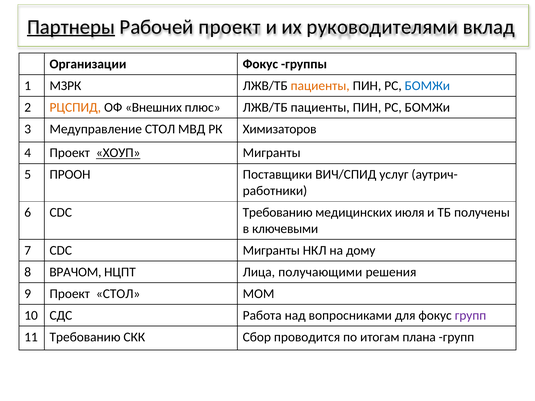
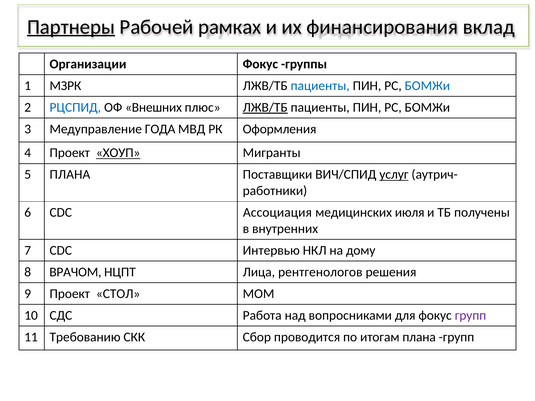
Рабочей проект: проект -> рамках
руководителями: руководителями -> финансирования
пациенты at (320, 86) colour: orange -> blue
РЦСПИД colour: orange -> blue
ЛЖВ/ТБ at (265, 107) underline: none -> present
Медуправление СТОЛ: СТОЛ -> ГОДА
Химизаторов: Химизаторов -> Оформления
5 ПРООН: ПРООН -> ПЛАНА
услуг underline: none -> present
CDC Требованию: Требованию -> Ассоциация
ключевыми: ключевыми -> внутренних
CDC Мигранты: Мигранты -> Интервью
получающими: получающими -> рентгенологов
